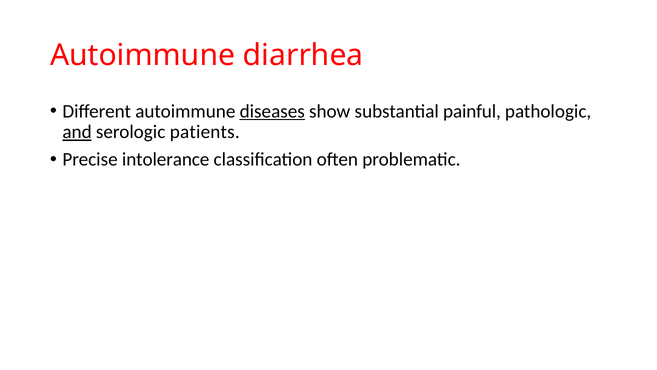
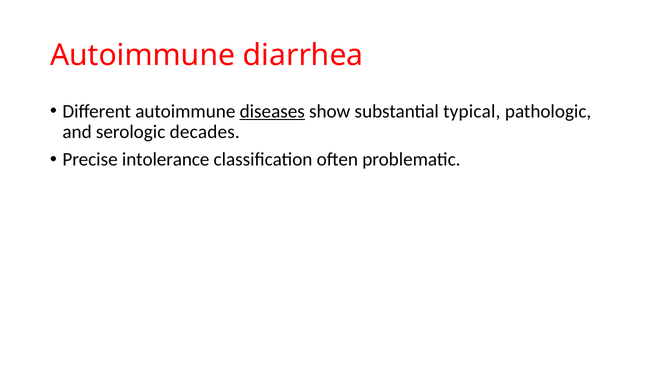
painful: painful -> typical
and underline: present -> none
patients: patients -> decades
